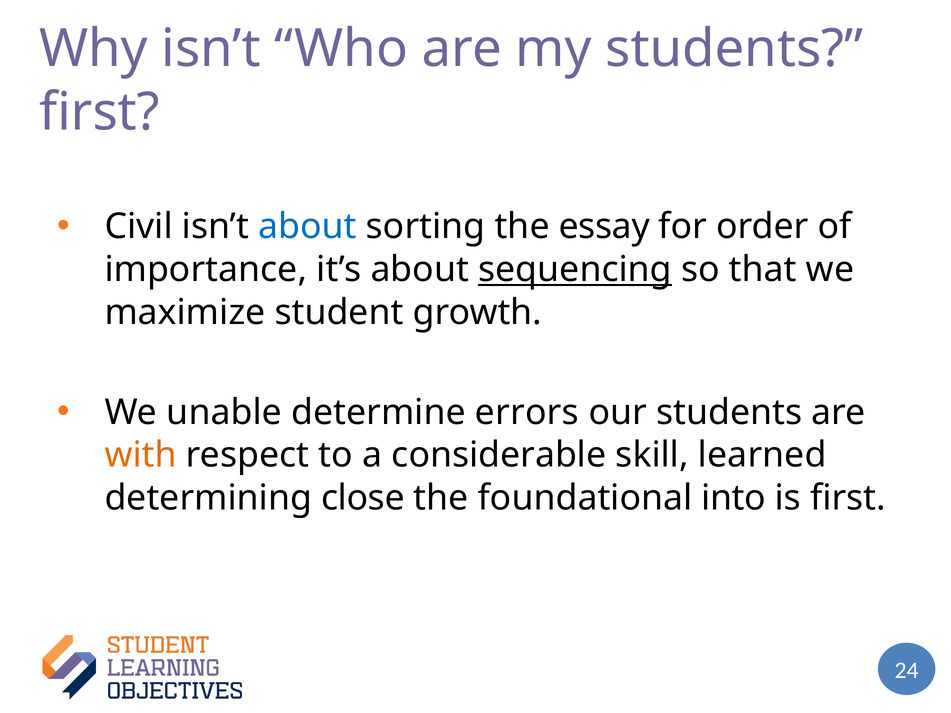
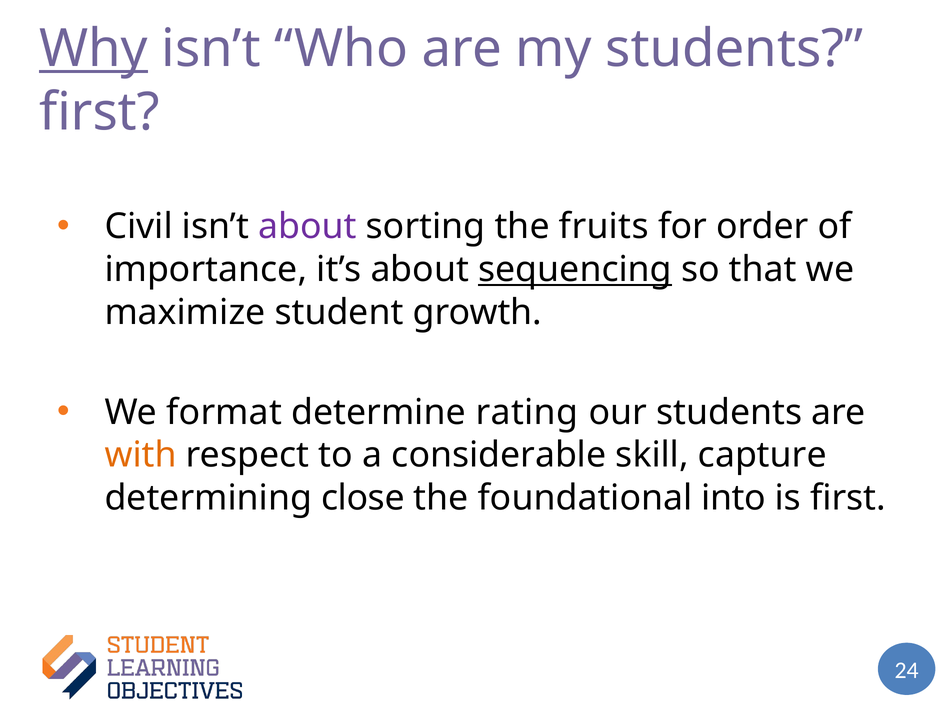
Why underline: none -> present
about at (307, 227) colour: blue -> purple
essay: essay -> fruits
unable: unable -> format
errors: errors -> rating
learned: learned -> capture
